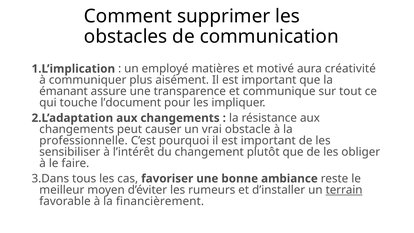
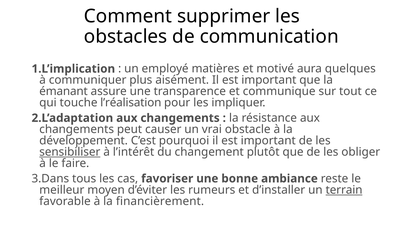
créativité: créativité -> quelques
l’document: l’document -> l’réalisation
professionnelle: professionnelle -> développement
sensibiliser underline: none -> present
